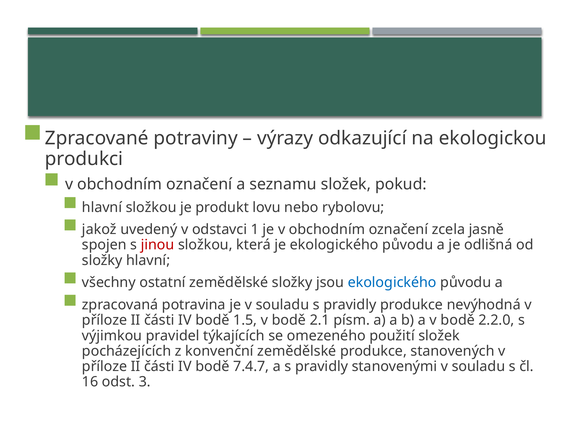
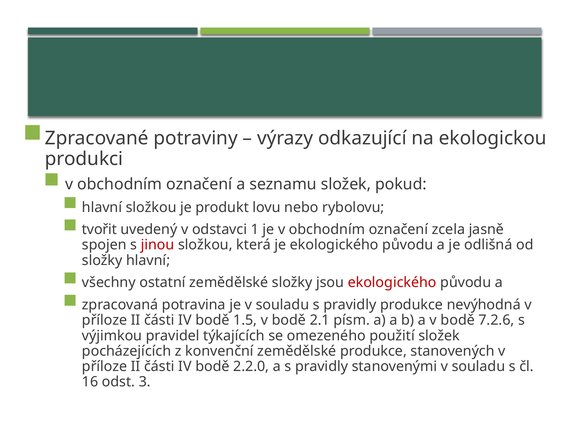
jakož: jakož -> tvořit
ekologického at (392, 282) colour: blue -> red
2.2.0: 2.2.0 -> 7.2.6
7.4.7: 7.4.7 -> 2.2.0
